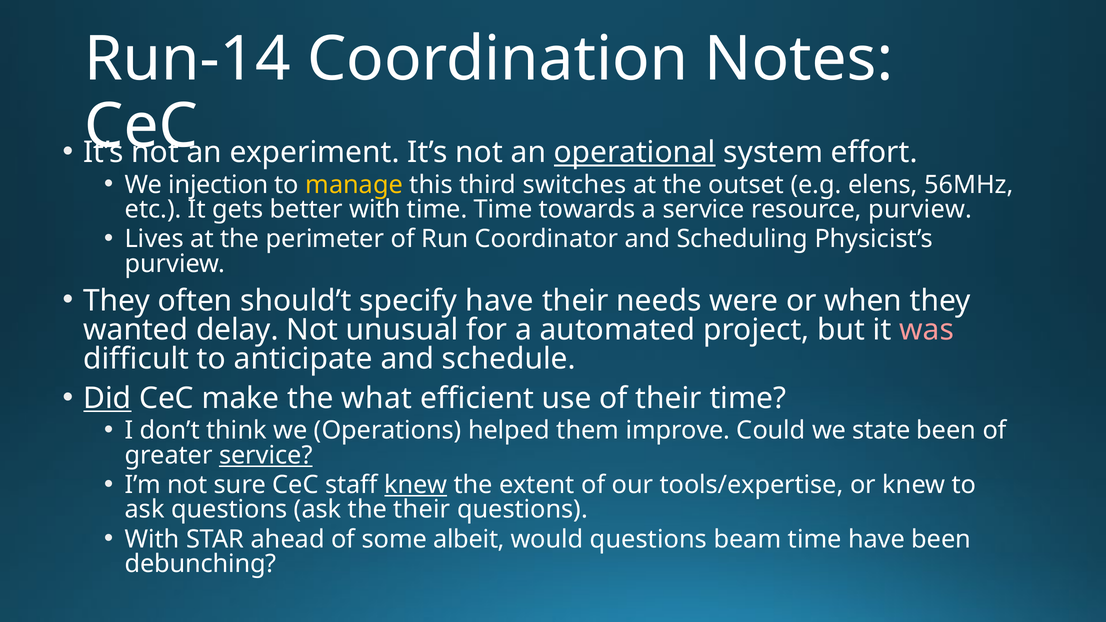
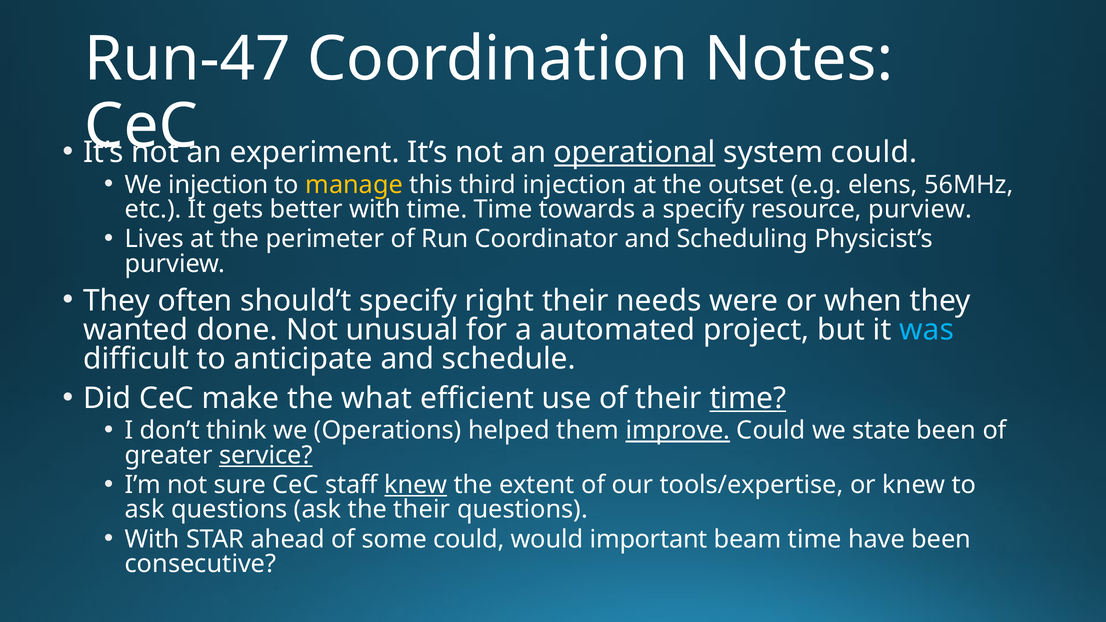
Run-14: Run-14 -> Run-47
system effort: effort -> could
third switches: switches -> injection
a service: service -> specify
specify have: have -> right
delay: delay -> done
was colour: pink -> light blue
Did underline: present -> none
time at (748, 398) underline: none -> present
improve underline: none -> present
some albeit: albeit -> could
would questions: questions -> important
debunching: debunching -> consecutive
